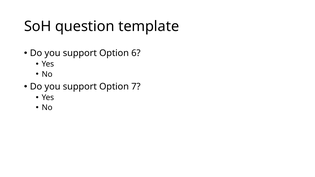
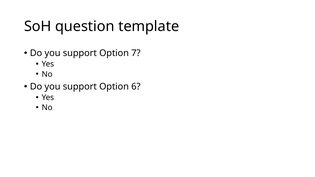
6: 6 -> 7
7: 7 -> 6
